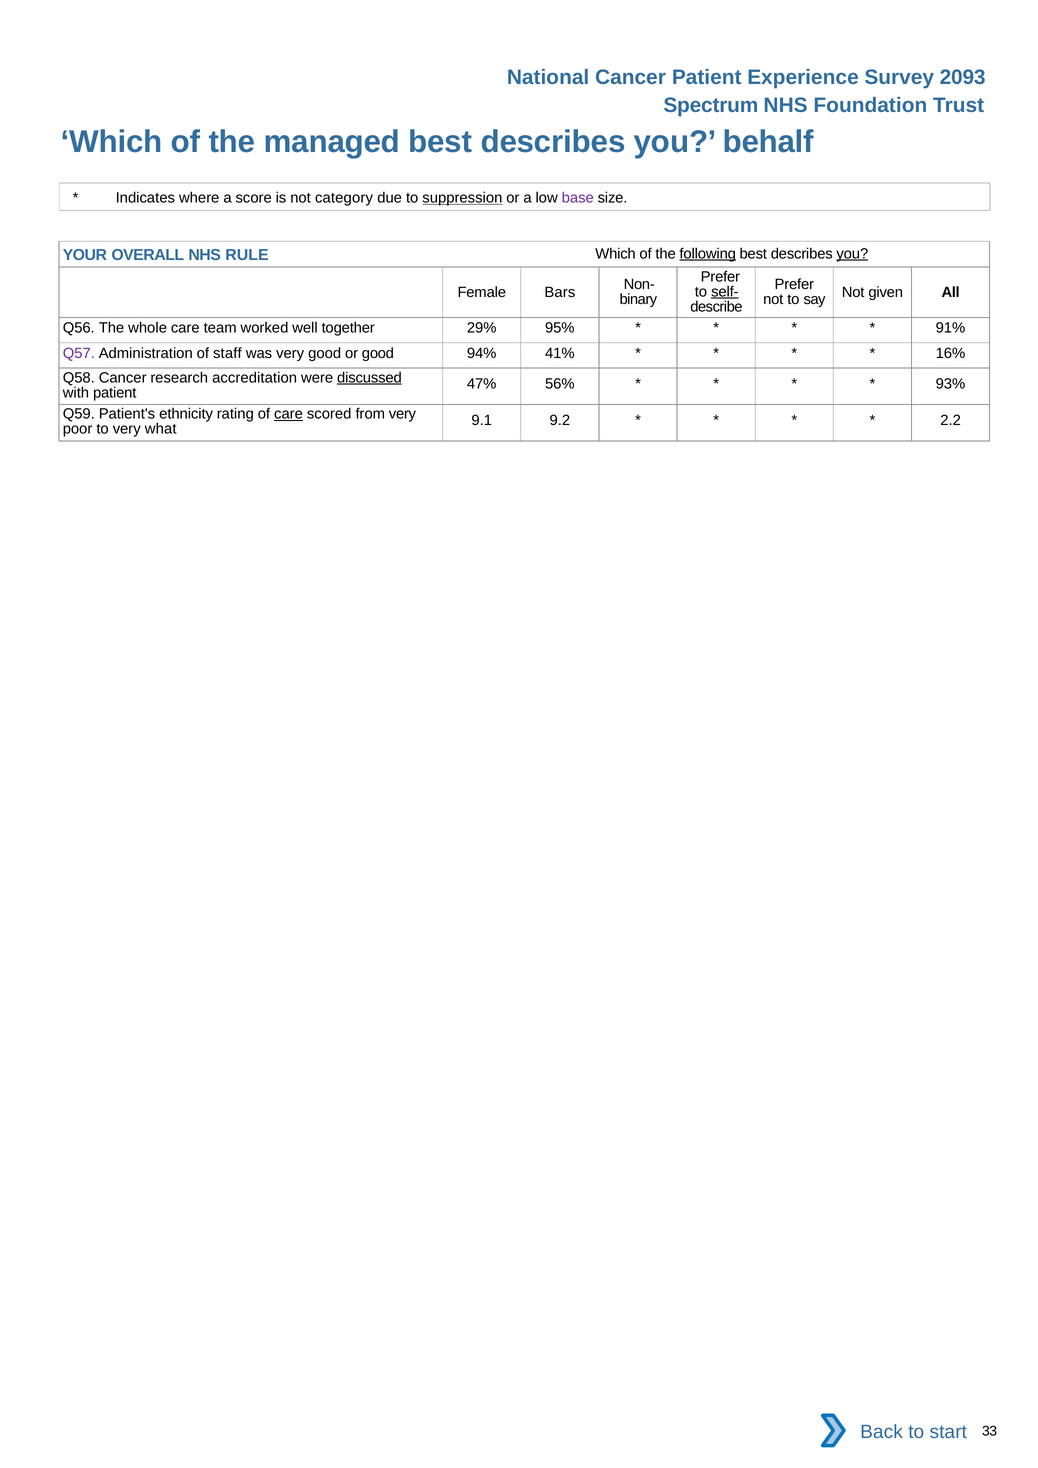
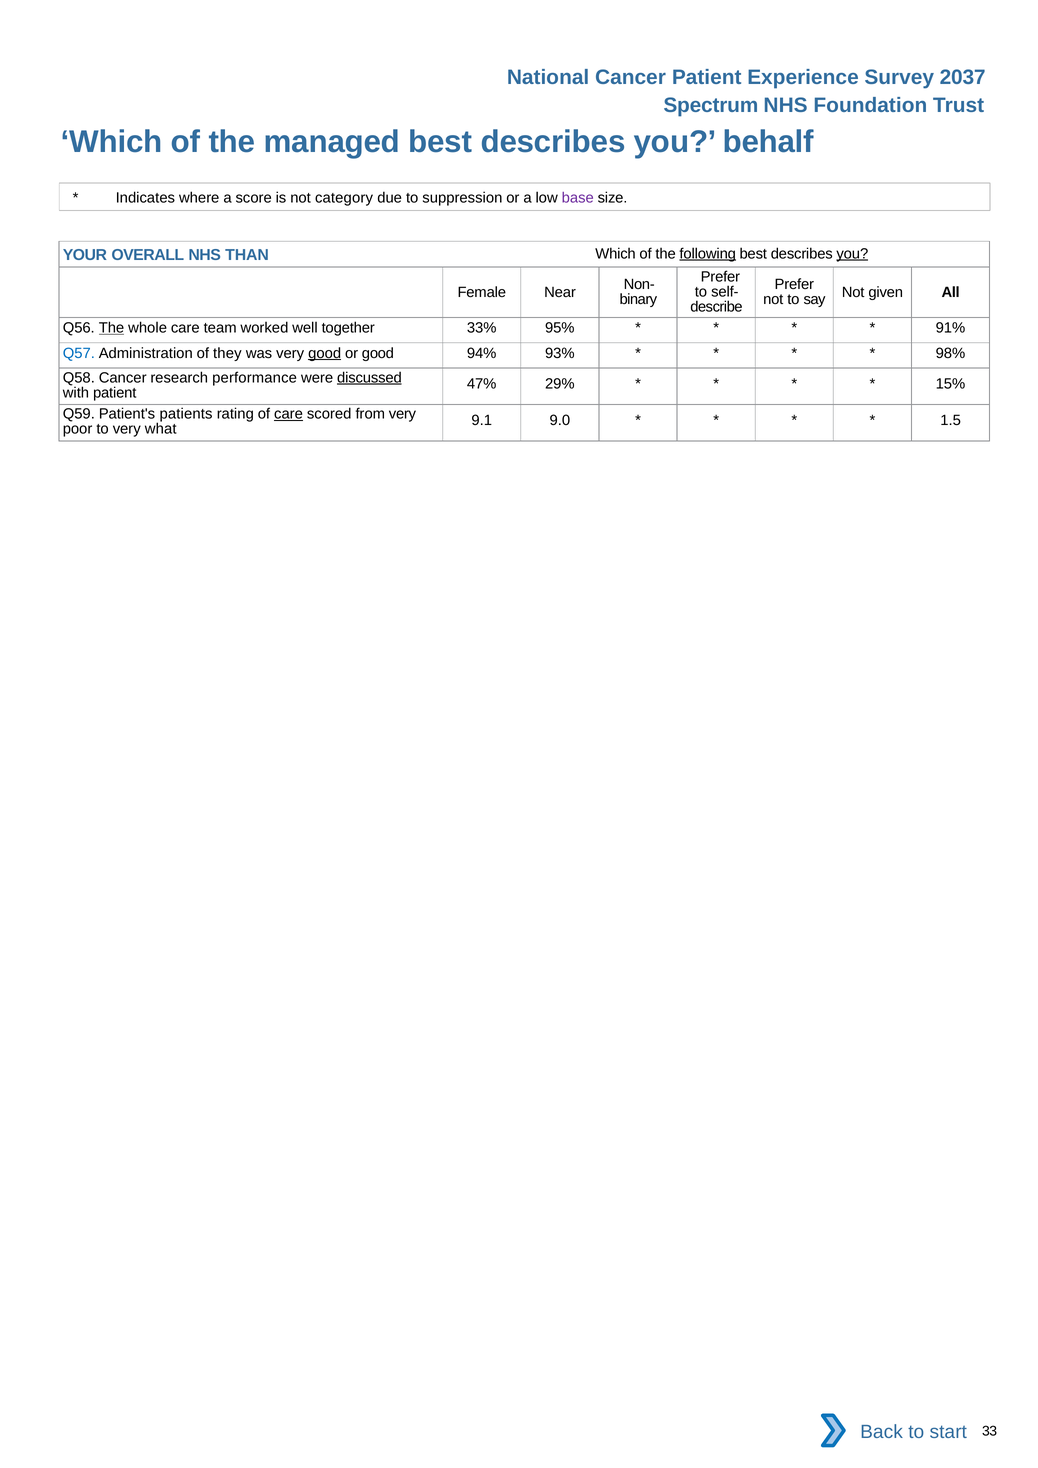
2093: 2093 -> 2037
suppression underline: present -> none
RULE: RULE -> THAN
self- underline: present -> none
Bars: Bars -> Near
The at (111, 328) underline: none -> present
29%: 29% -> 33%
Q57 colour: purple -> blue
staff: staff -> they
good at (325, 353) underline: none -> present
41%: 41% -> 93%
16%: 16% -> 98%
accreditation: accreditation -> performance
56%: 56% -> 29%
93%: 93% -> 15%
ethnicity: ethnicity -> patients
9.2: 9.2 -> 9.0
2.2: 2.2 -> 1.5
